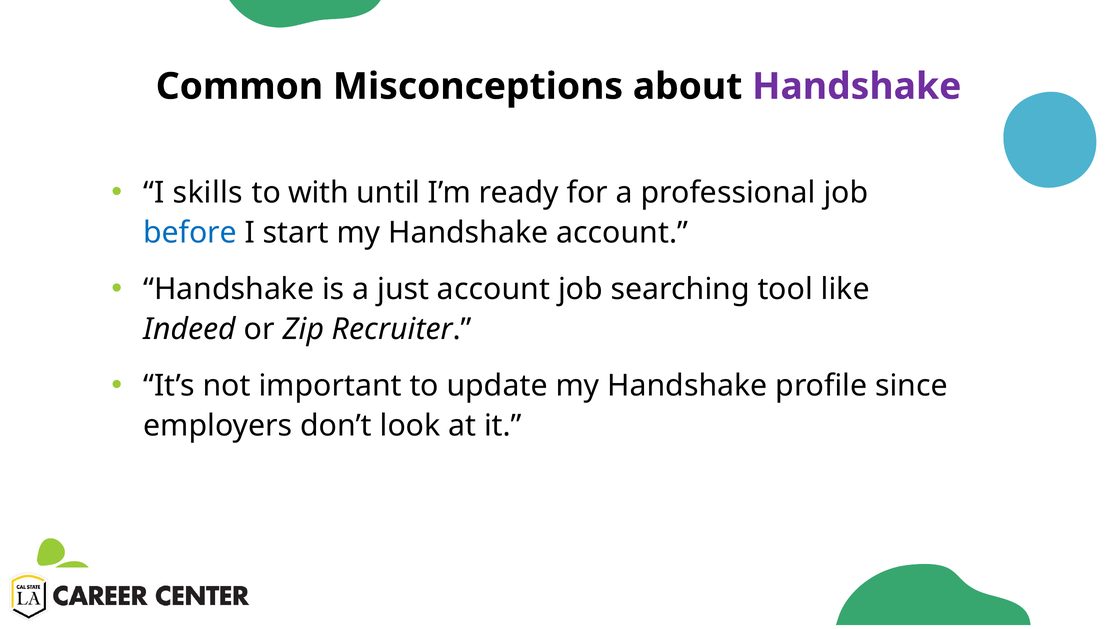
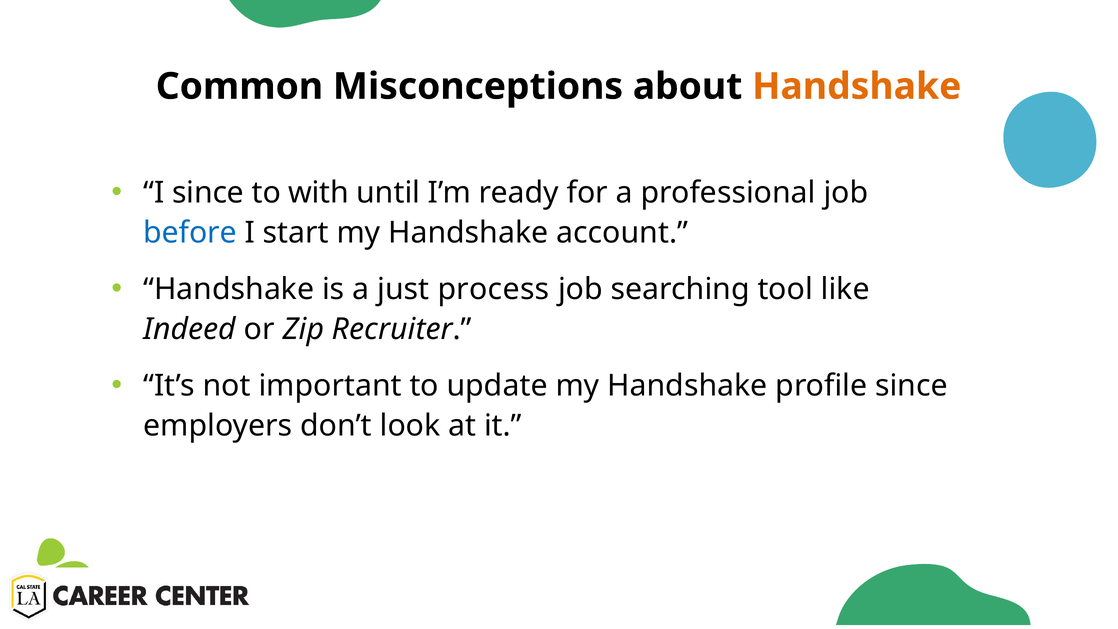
Handshake at (857, 86) colour: purple -> orange
I skills: skills -> since
just account: account -> process
